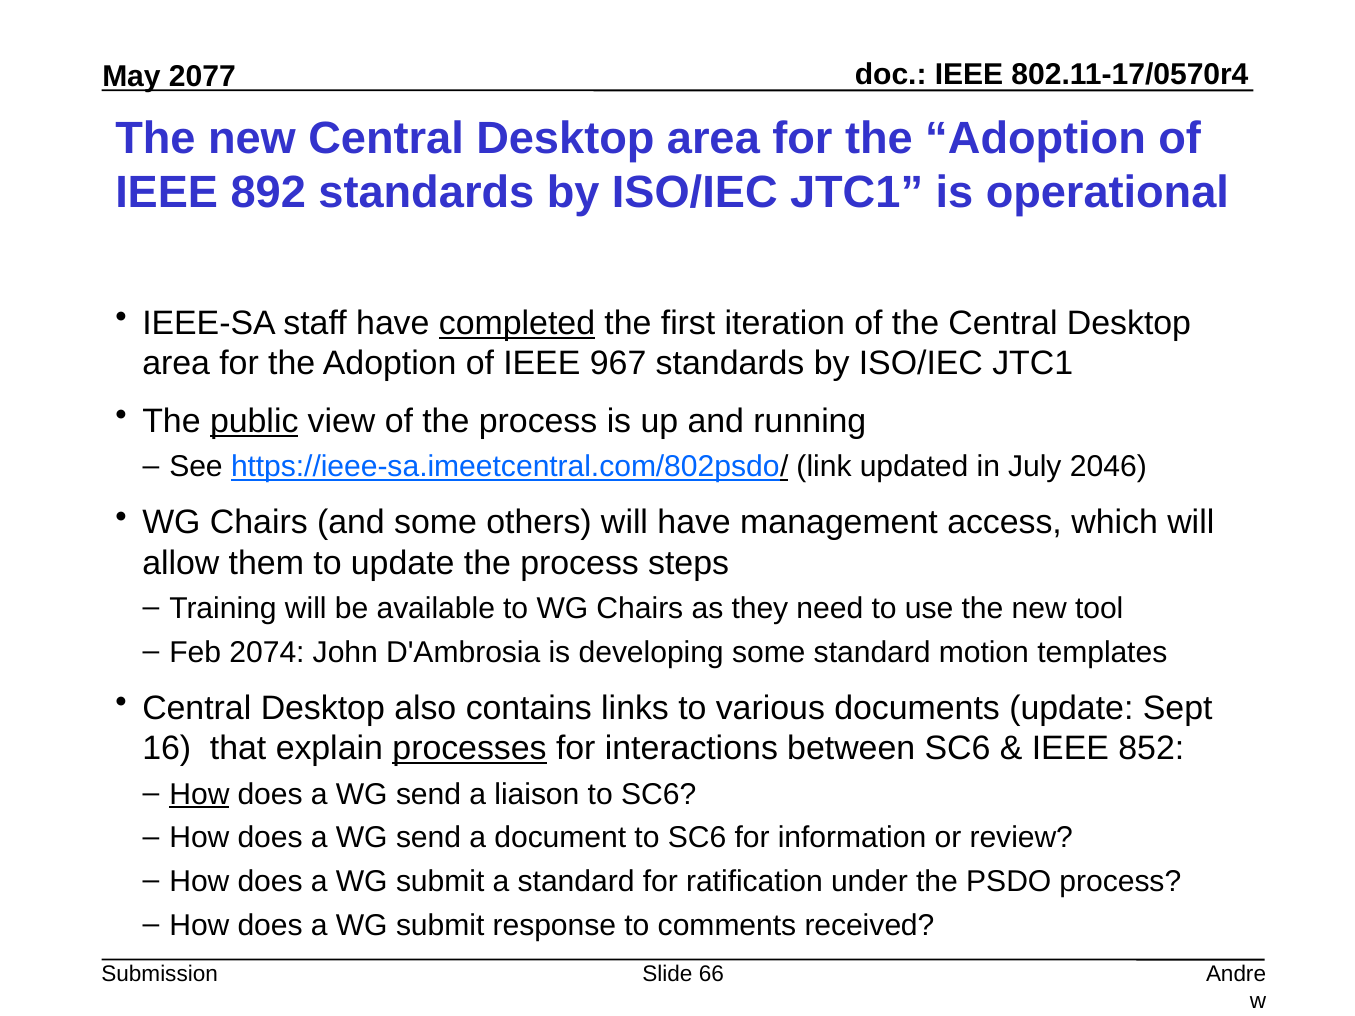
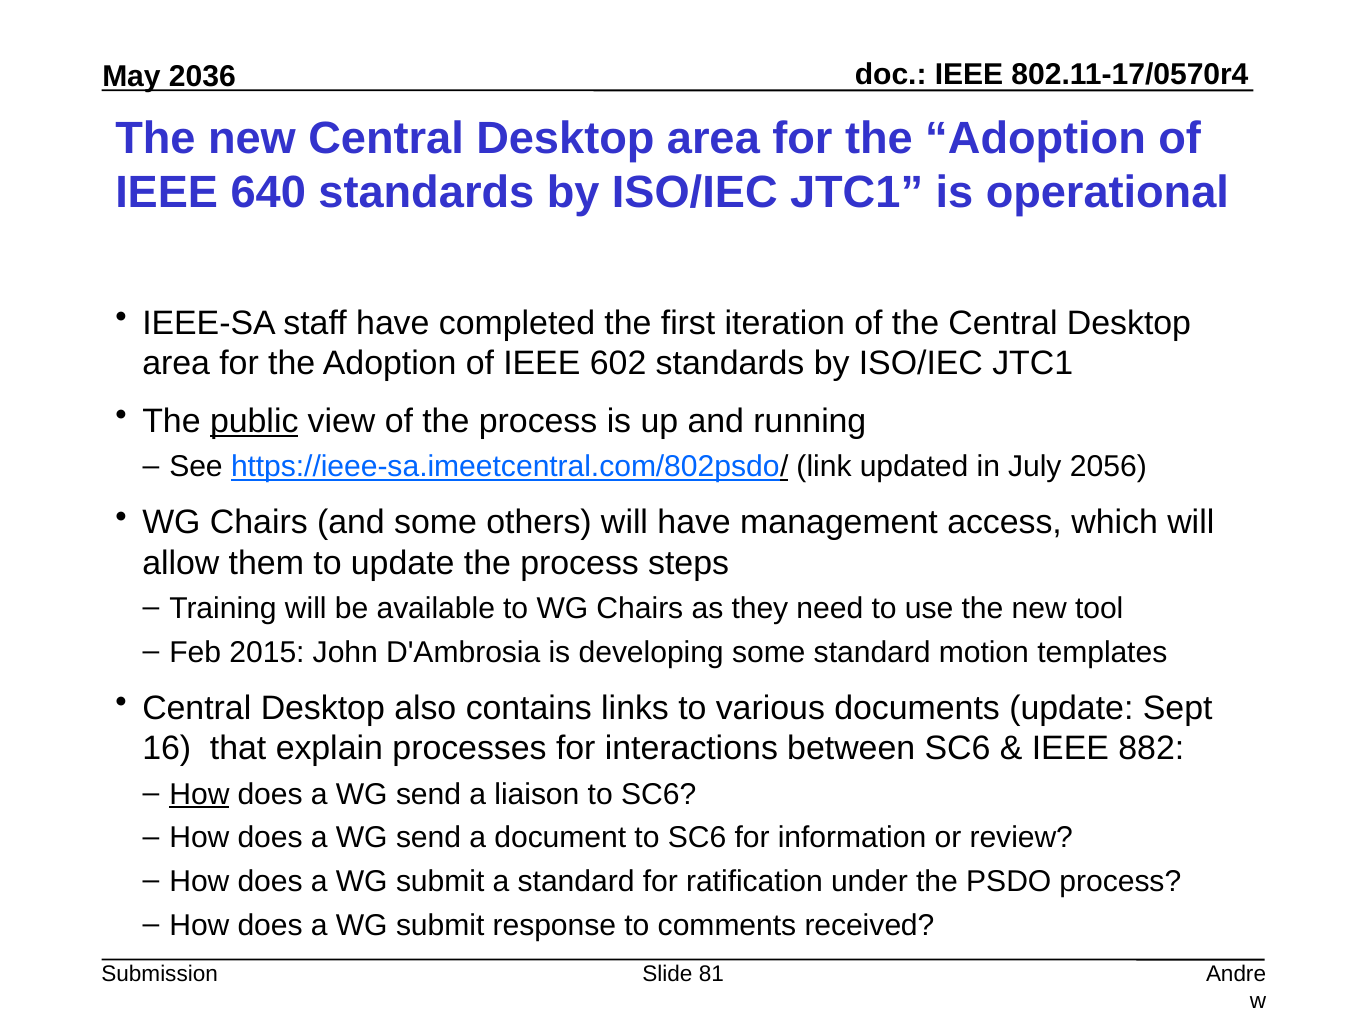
2077: 2077 -> 2036
892: 892 -> 640
completed underline: present -> none
967: 967 -> 602
2046: 2046 -> 2056
2074: 2074 -> 2015
processes underline: present -> none
852: 852 -> 882
66: 66 -> 81
